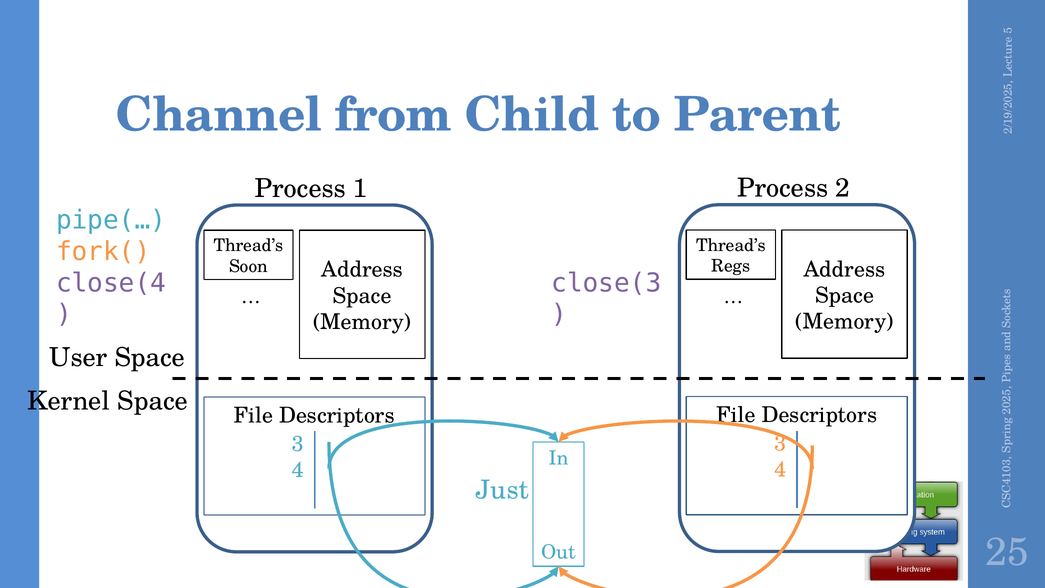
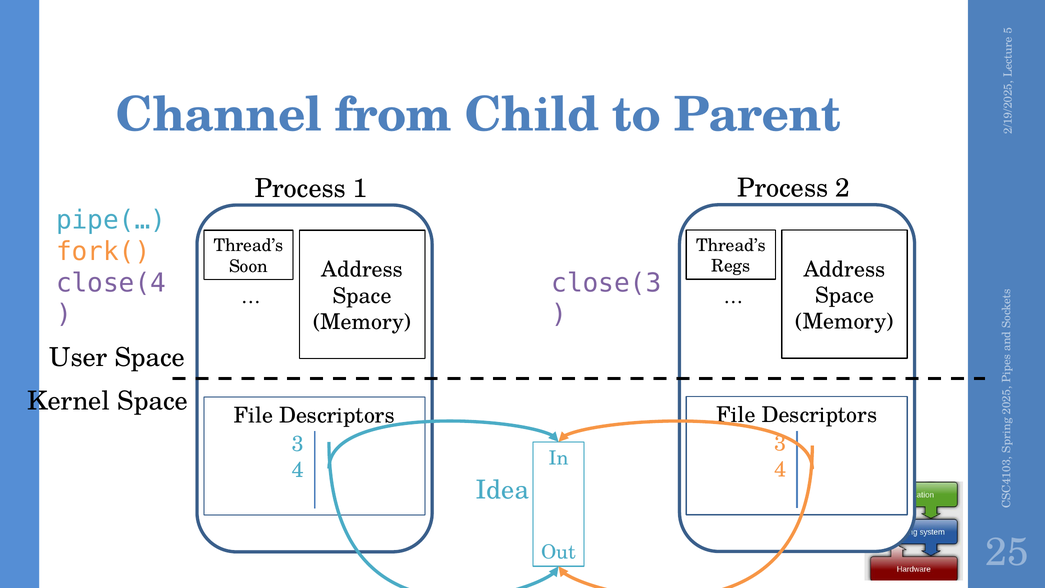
Just: Just -> Idea
